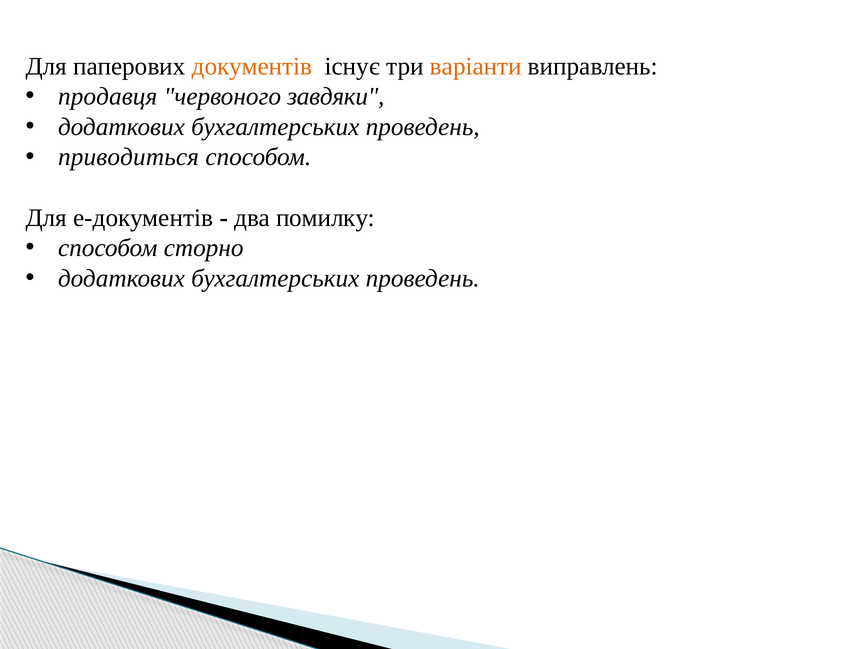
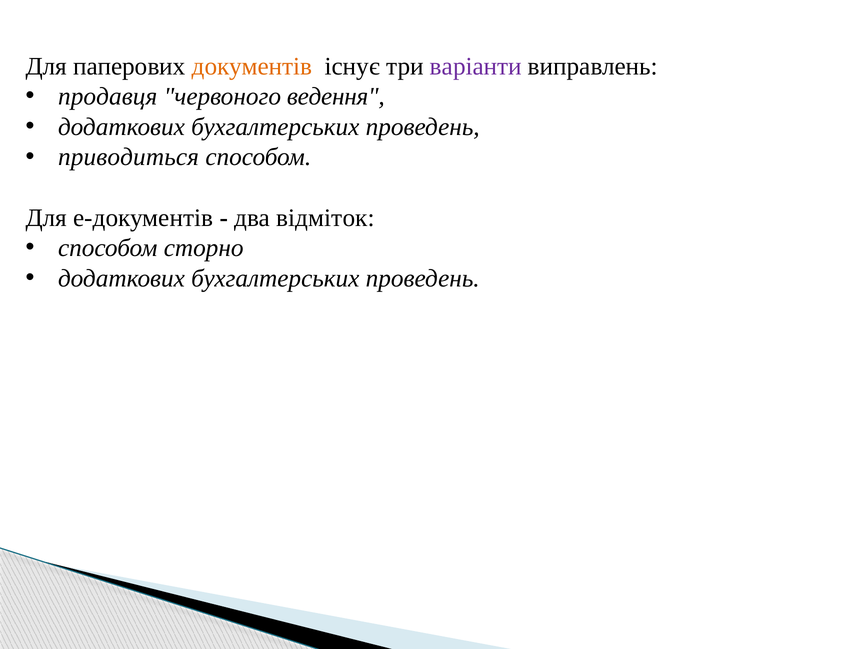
варіанти colour: orange -> purple
завдяки: завдяки -> ведення
помилку: помилку -> відміток
